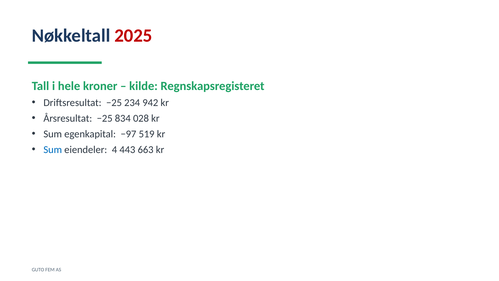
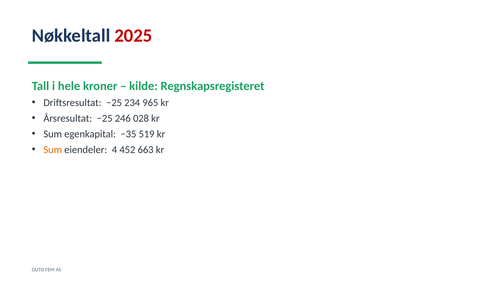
942: 942 -> 965
834: 834 -> 246
−97: −97 -> −35
Sum at (53, 149) colour: blue -> orange
443: 443 -> 452
